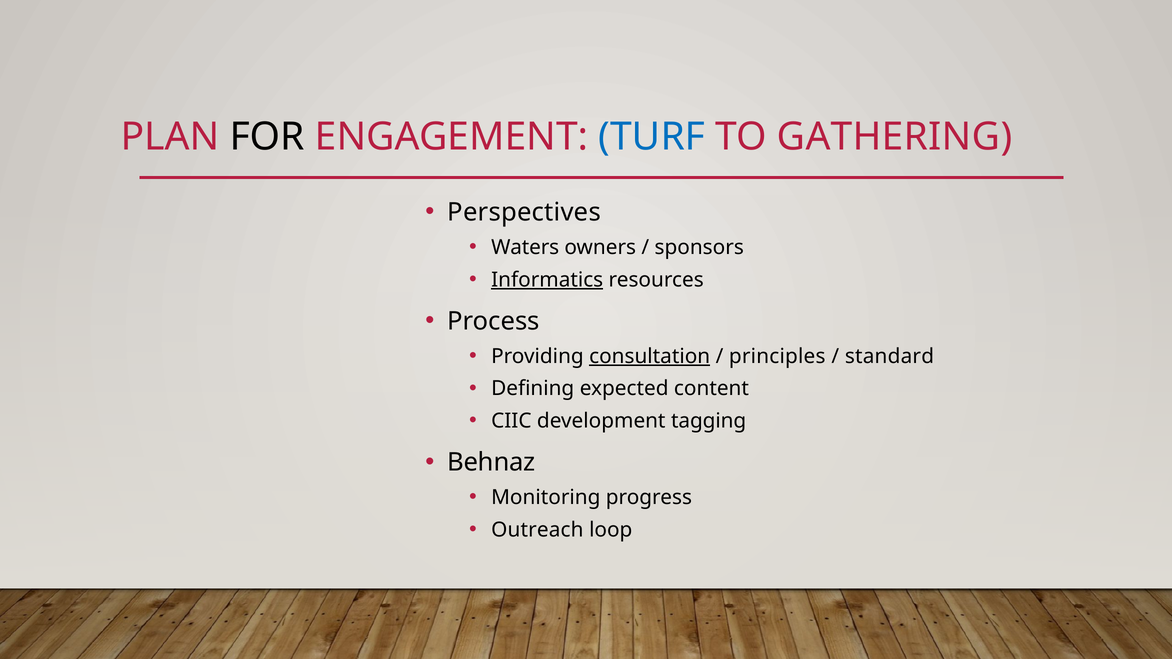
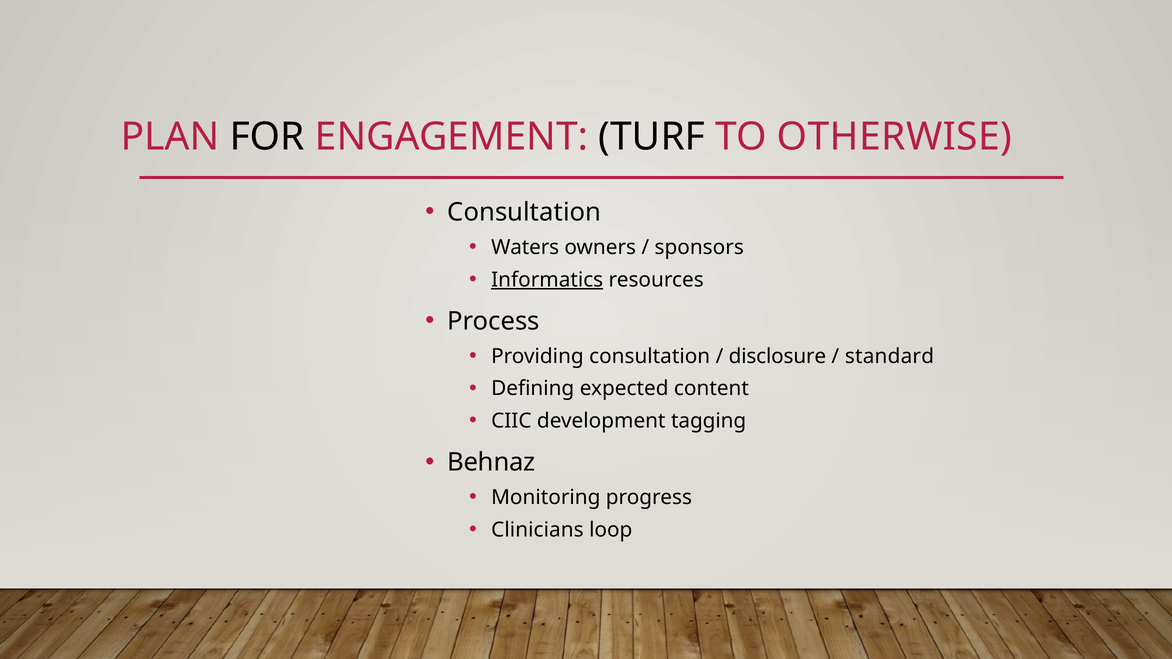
TURF colour: blue -> black
GATHERING: GATHERING -> OTHERWISE
Perspectives at (524, 213): Perspectives -> Consultation
consultation at (650, 356) underline: present -> none
principles: principles -> disclosure
Outreach: Outreach -> Clinicians
